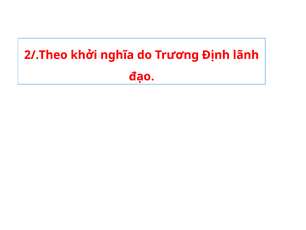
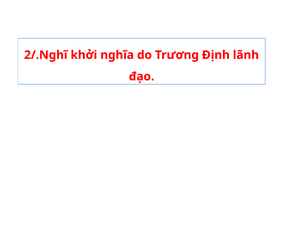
2/.Theo: 2/.Theo -> 2/.Nghĩ
